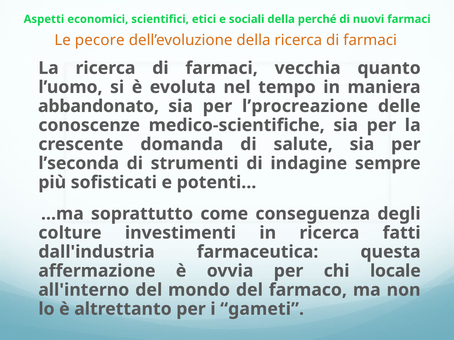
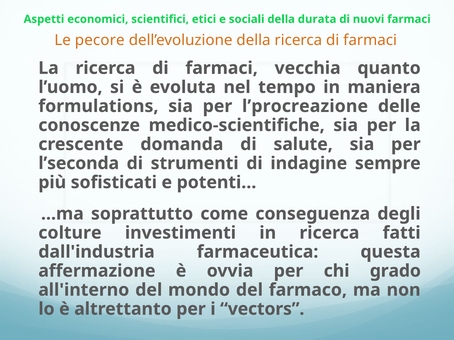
perché: perché -> durata
abbandonato: abbandonato -> formulations
locale: locale -> grado
gameti: gameti -> vectors
